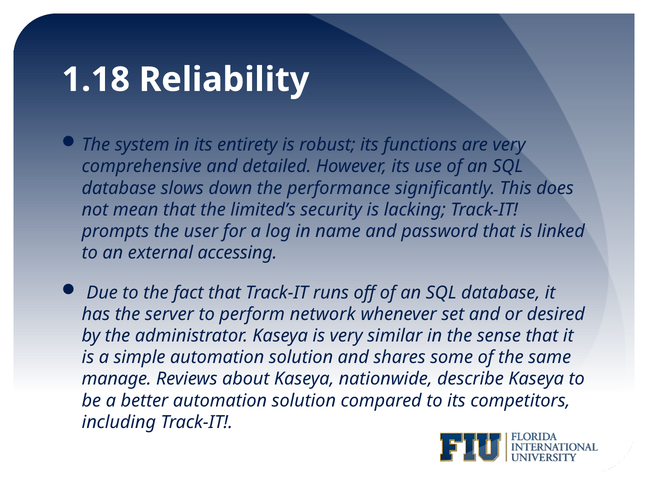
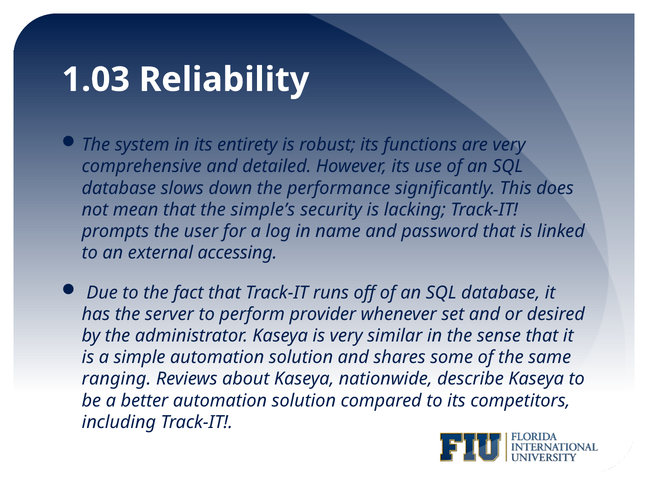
1.18: 1.18 -> 1.03
limited’s: limited’s -> simple’s
network: network -> provider
manage: manage -> ranging
